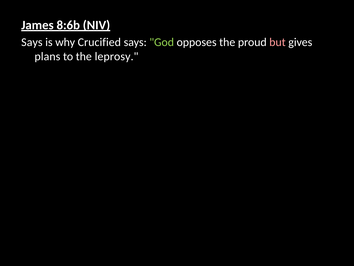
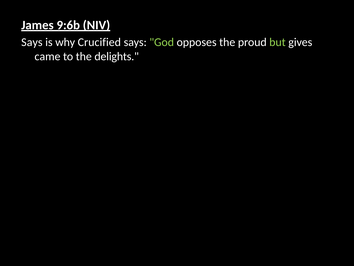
8:6b: 8:6b -> 9:6b
but colour: pink -> light green
plans: plans -> came
leprosy: leprosy -> delights
